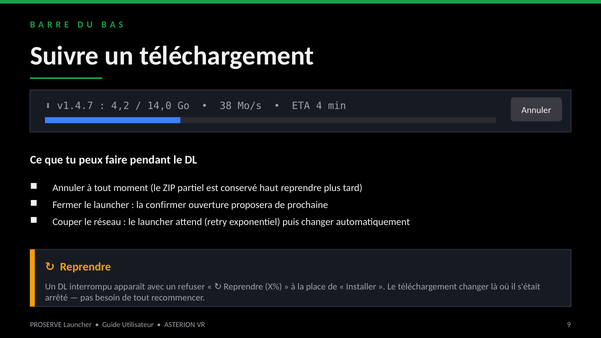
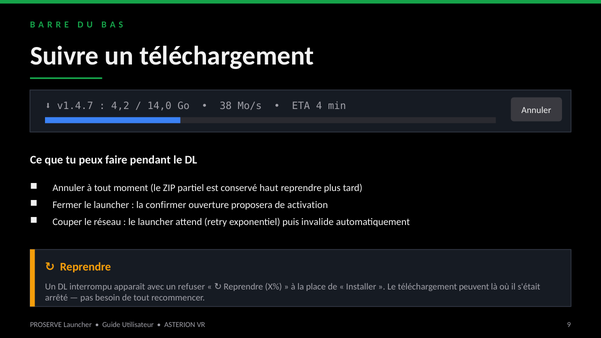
prochaine: prochaine -> activation
puis changer: changer -> invalide
téléchargement changer: changer -> peuvent
